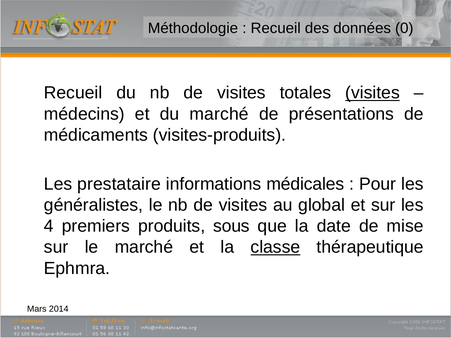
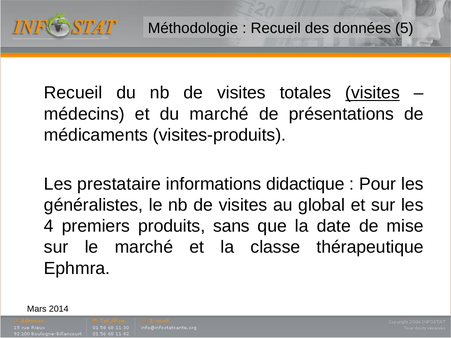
0: 0 -> 5
médicales: médicales -> didactique
sous: sous -> sans
classe underline: present -> none
